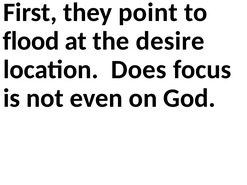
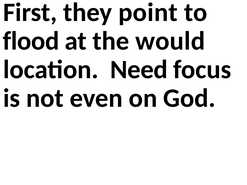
desire: desire -> would
Does: Does -> Need
